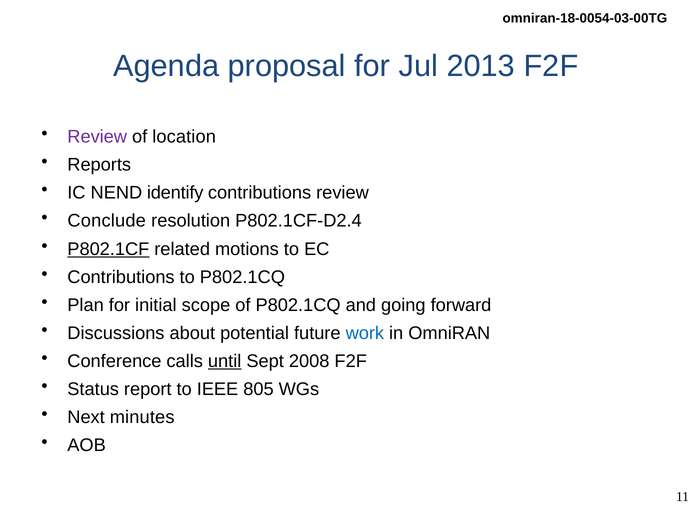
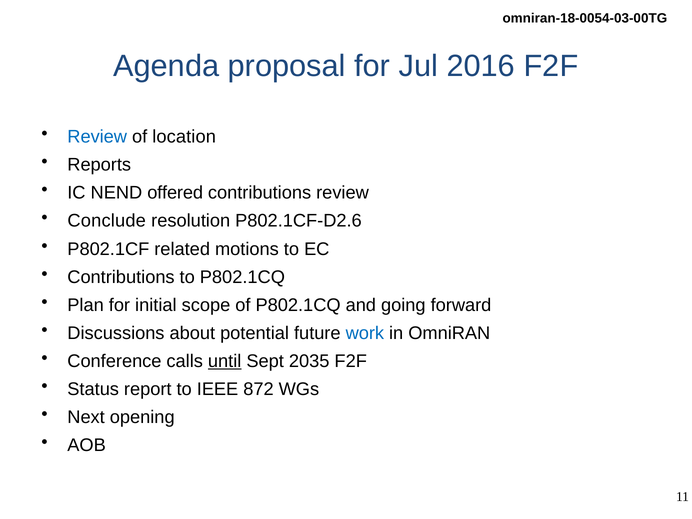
2013: 2013 -> 2016
Review at (97, 137) colour: purple -> blue
identify: identify -> offered
P802.1CF-D2.4: P802.1CF-D2.4 -> P802.1CF-D2.6
P802.1CF underline: present -> none
2008: 2008 -> 2035
805: 805 -> 872
minutes: minutes -> opening
